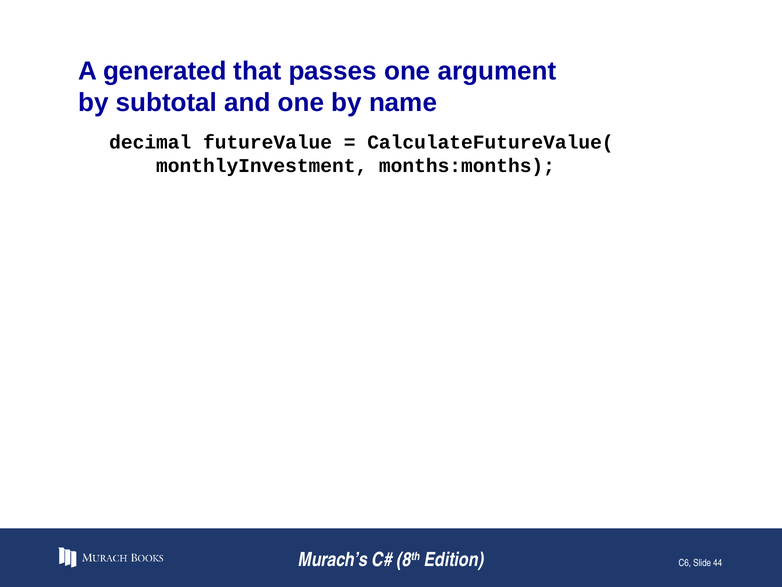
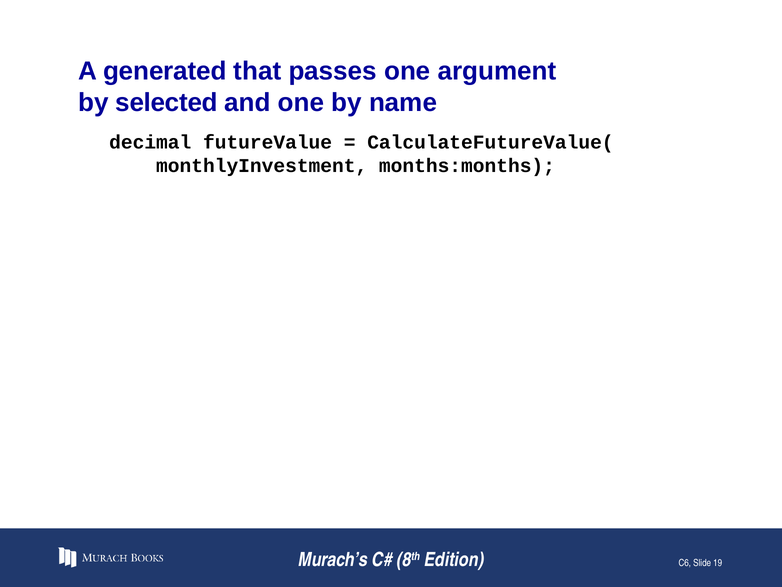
subtotal: subtotal -> selected
44: 44 -> 19
